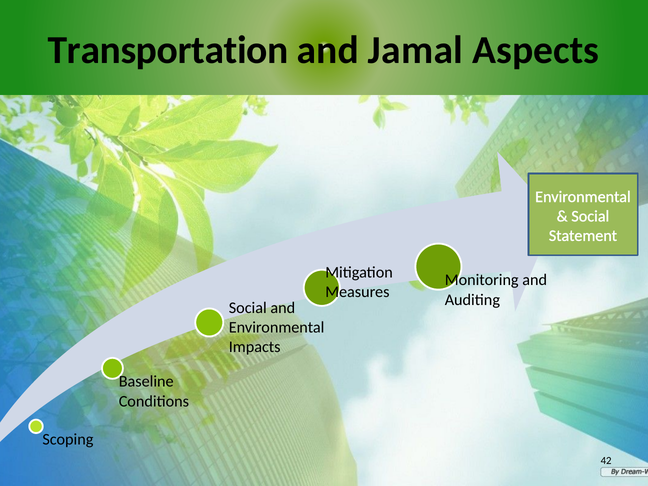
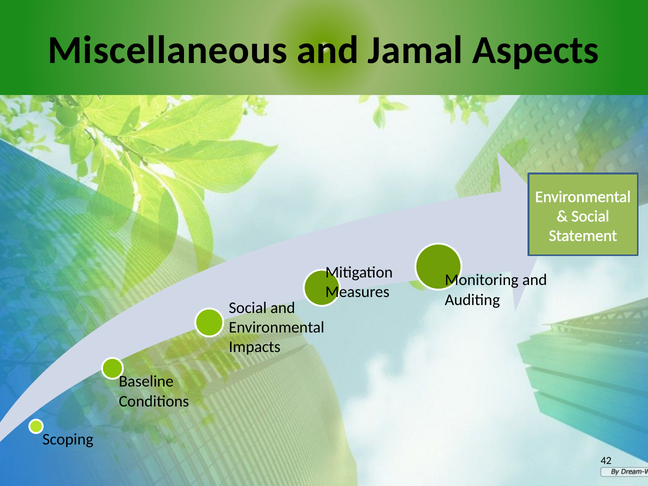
Transportation: Transportation -> Miscellaneous
